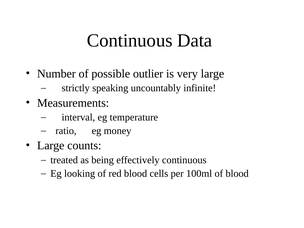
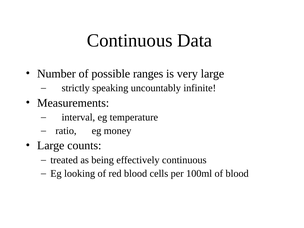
outlier: outlier -> ranges
